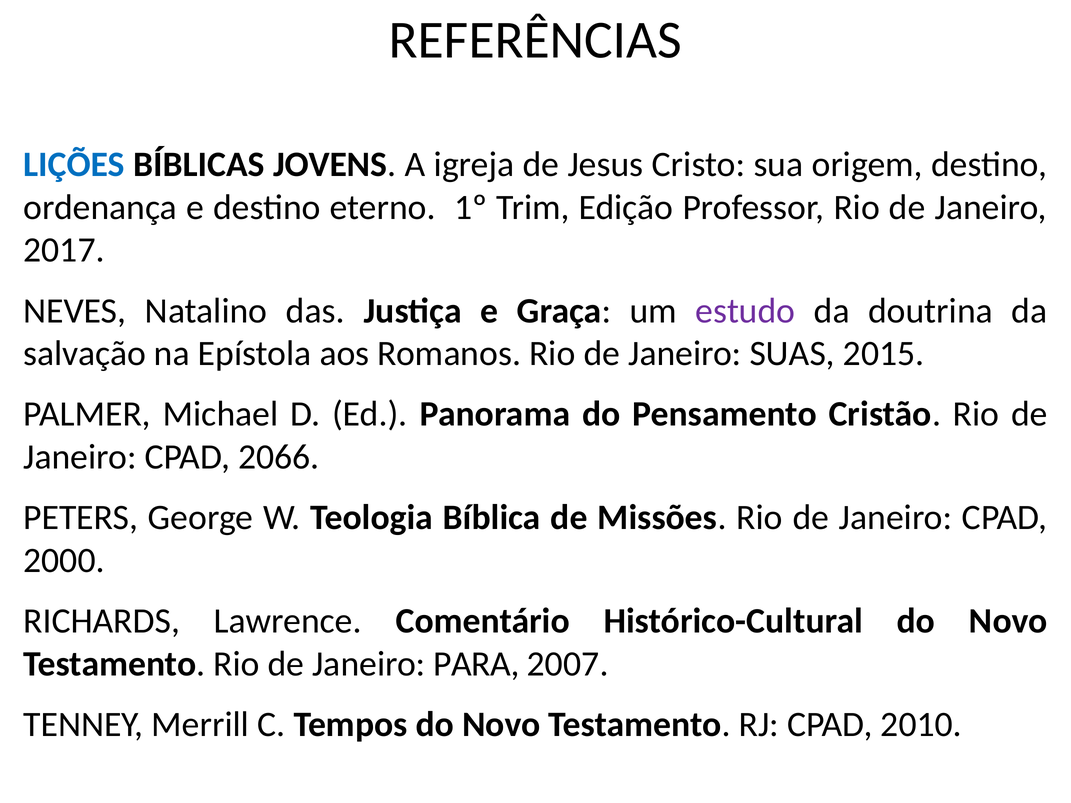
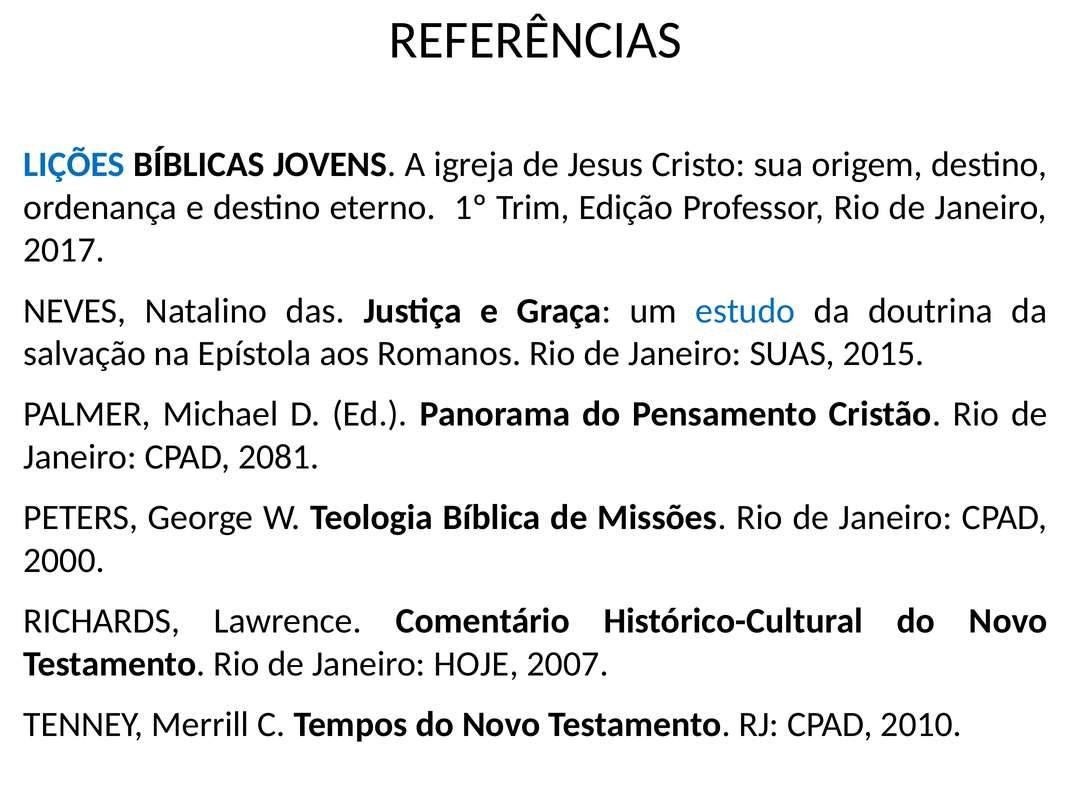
estudo colour: purple -> blue
2066: 2066 -> 2081
PARA: PARA -> HOJE
